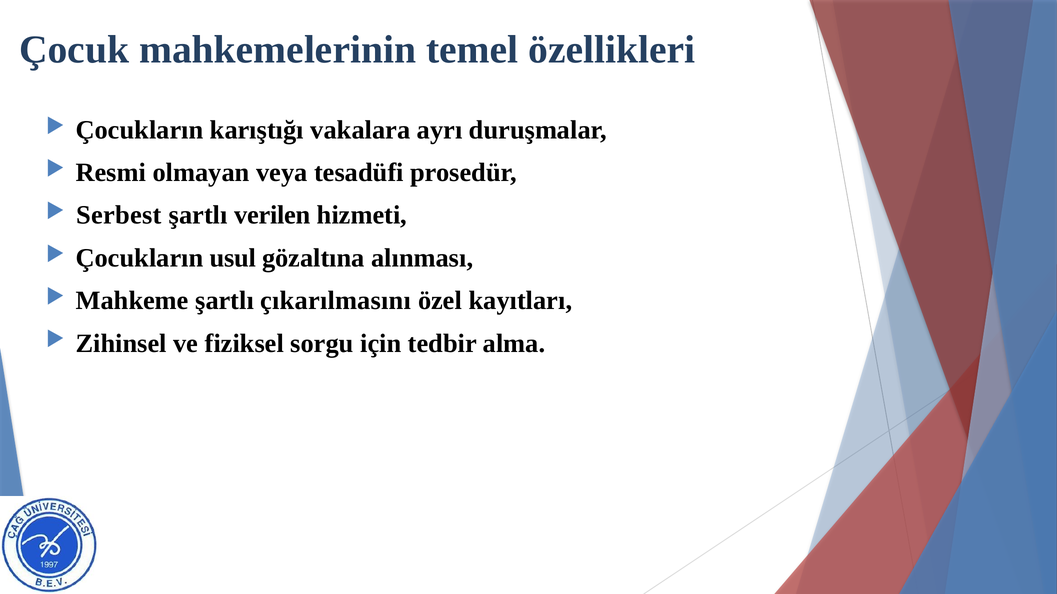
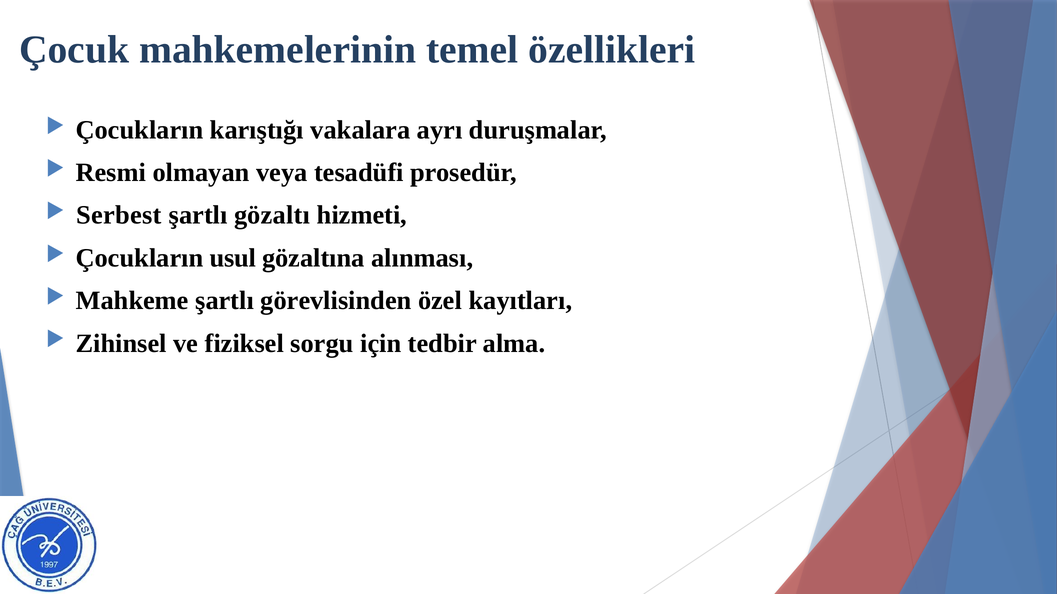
verilen: verilen -> gözaltı
çıkarılmasını: çıkarılmasını -> görevlisinden
